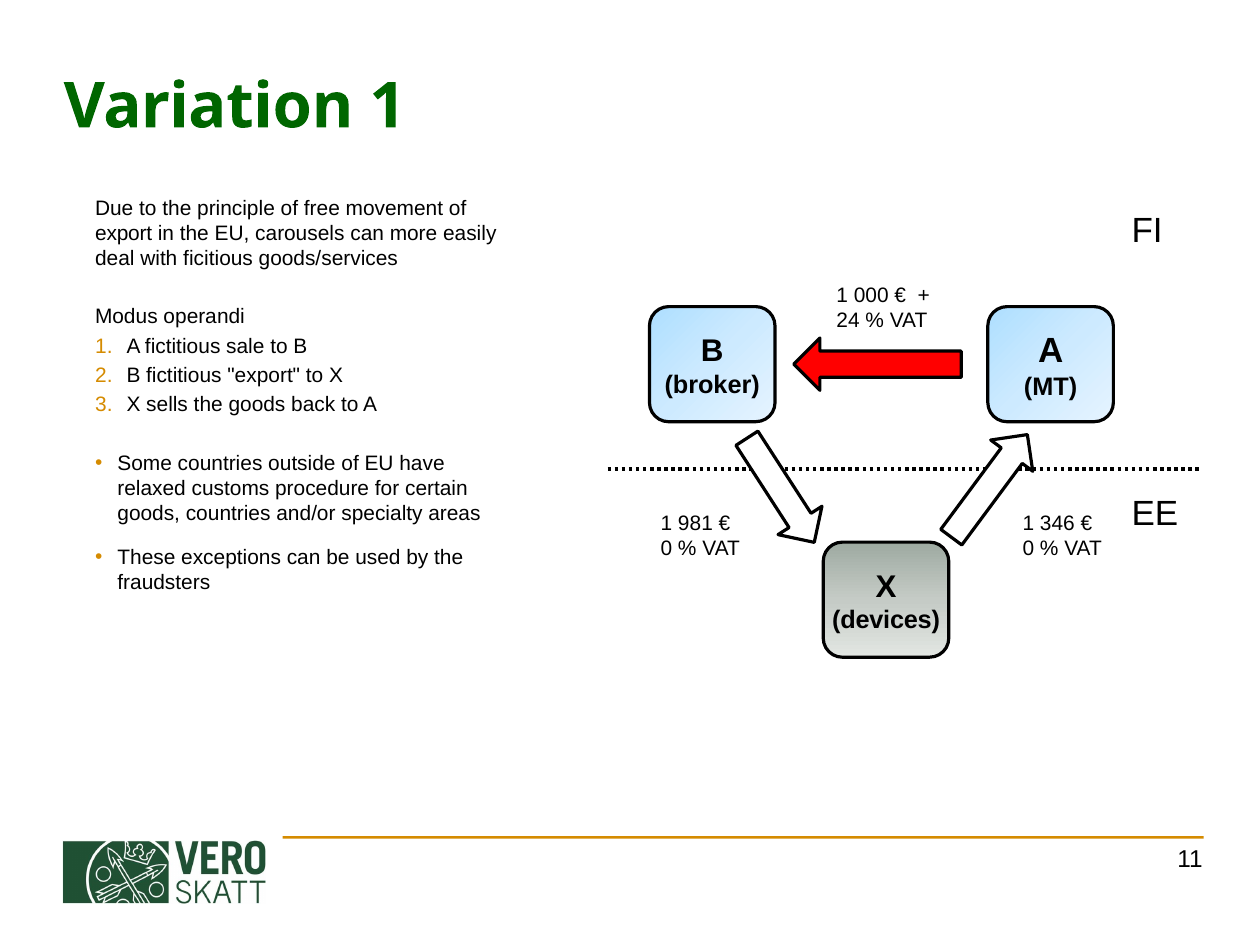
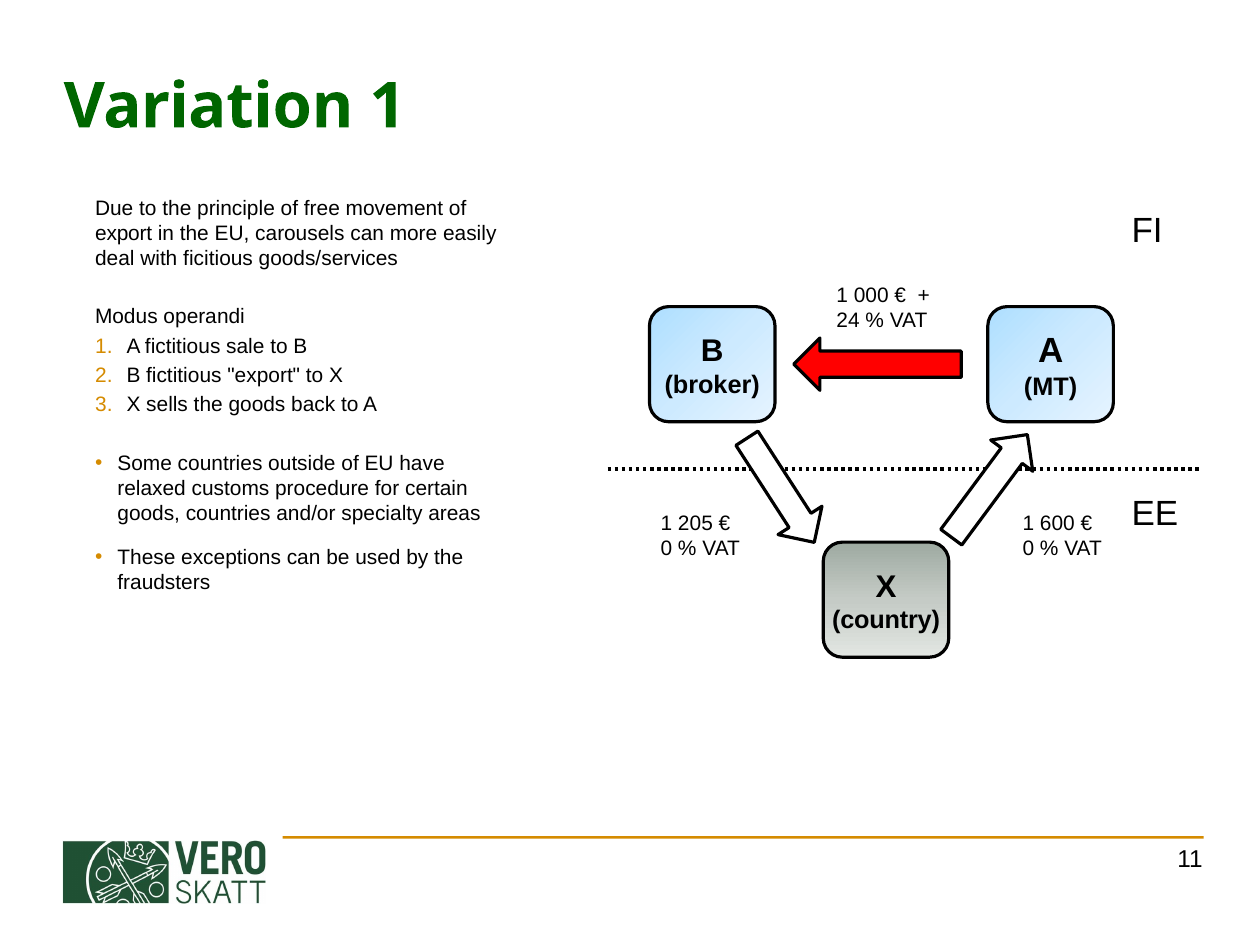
981: 981 -> 205
346: 346 -> 600
devices: devices -> country
